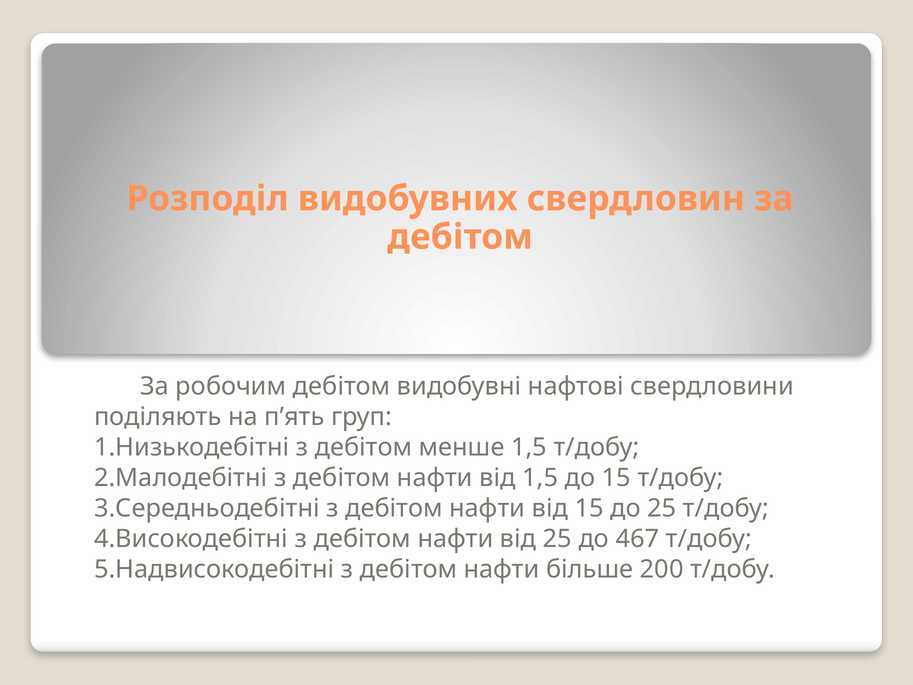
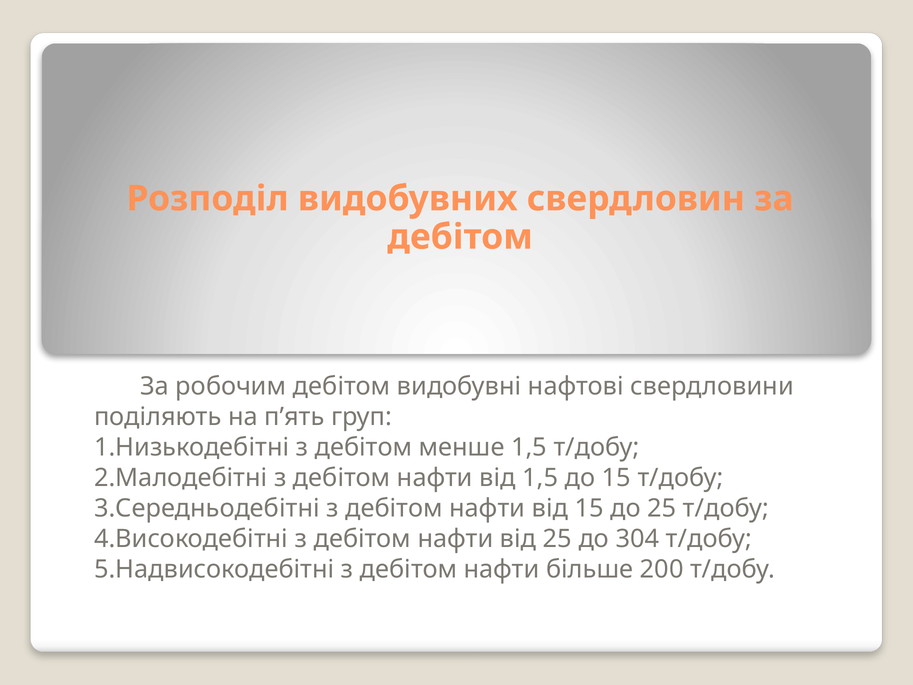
467: 467 -> 304
